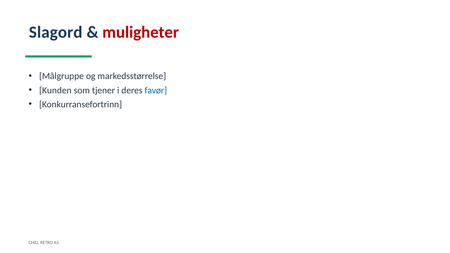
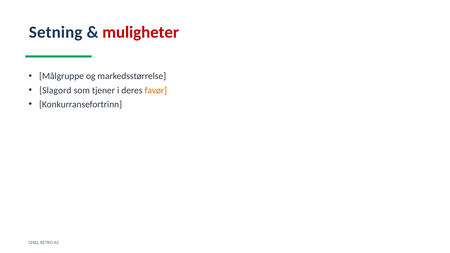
Slagord: Slagord -> Setning
Kunden: Kunden -> Slagord
favør colour: blue -> orange
